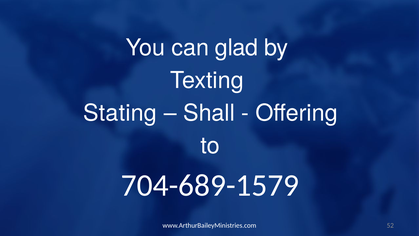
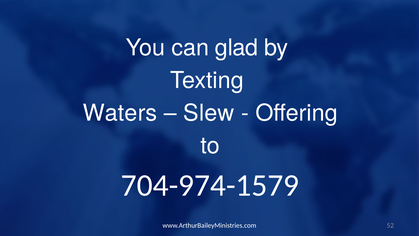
Stating: Stating -> Waters
Shall: Shall -> Slew
704-689-1579: 704-689-1579 -> 704-974-1579
